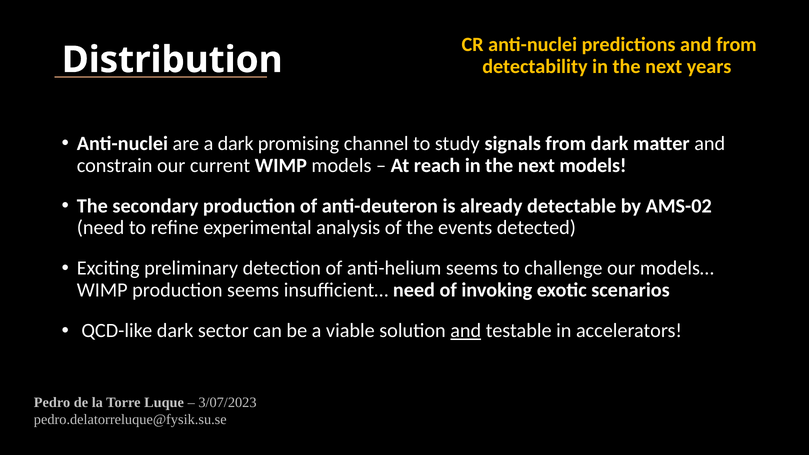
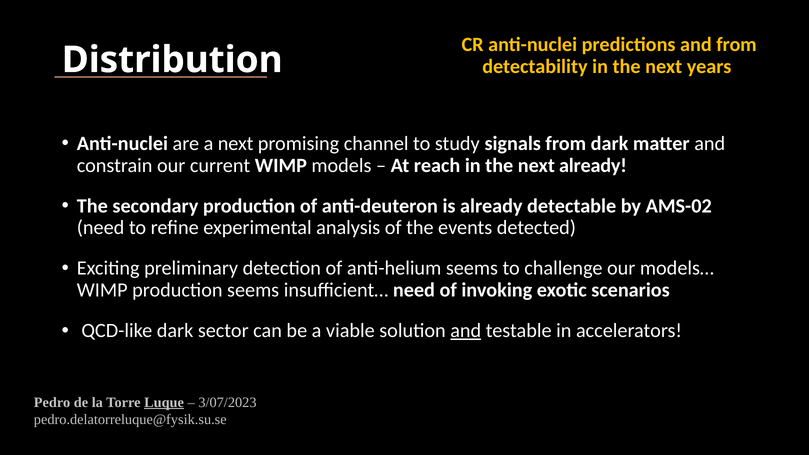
a dark: dark -> next
next models: models -> already
Luque underline: none -> present
